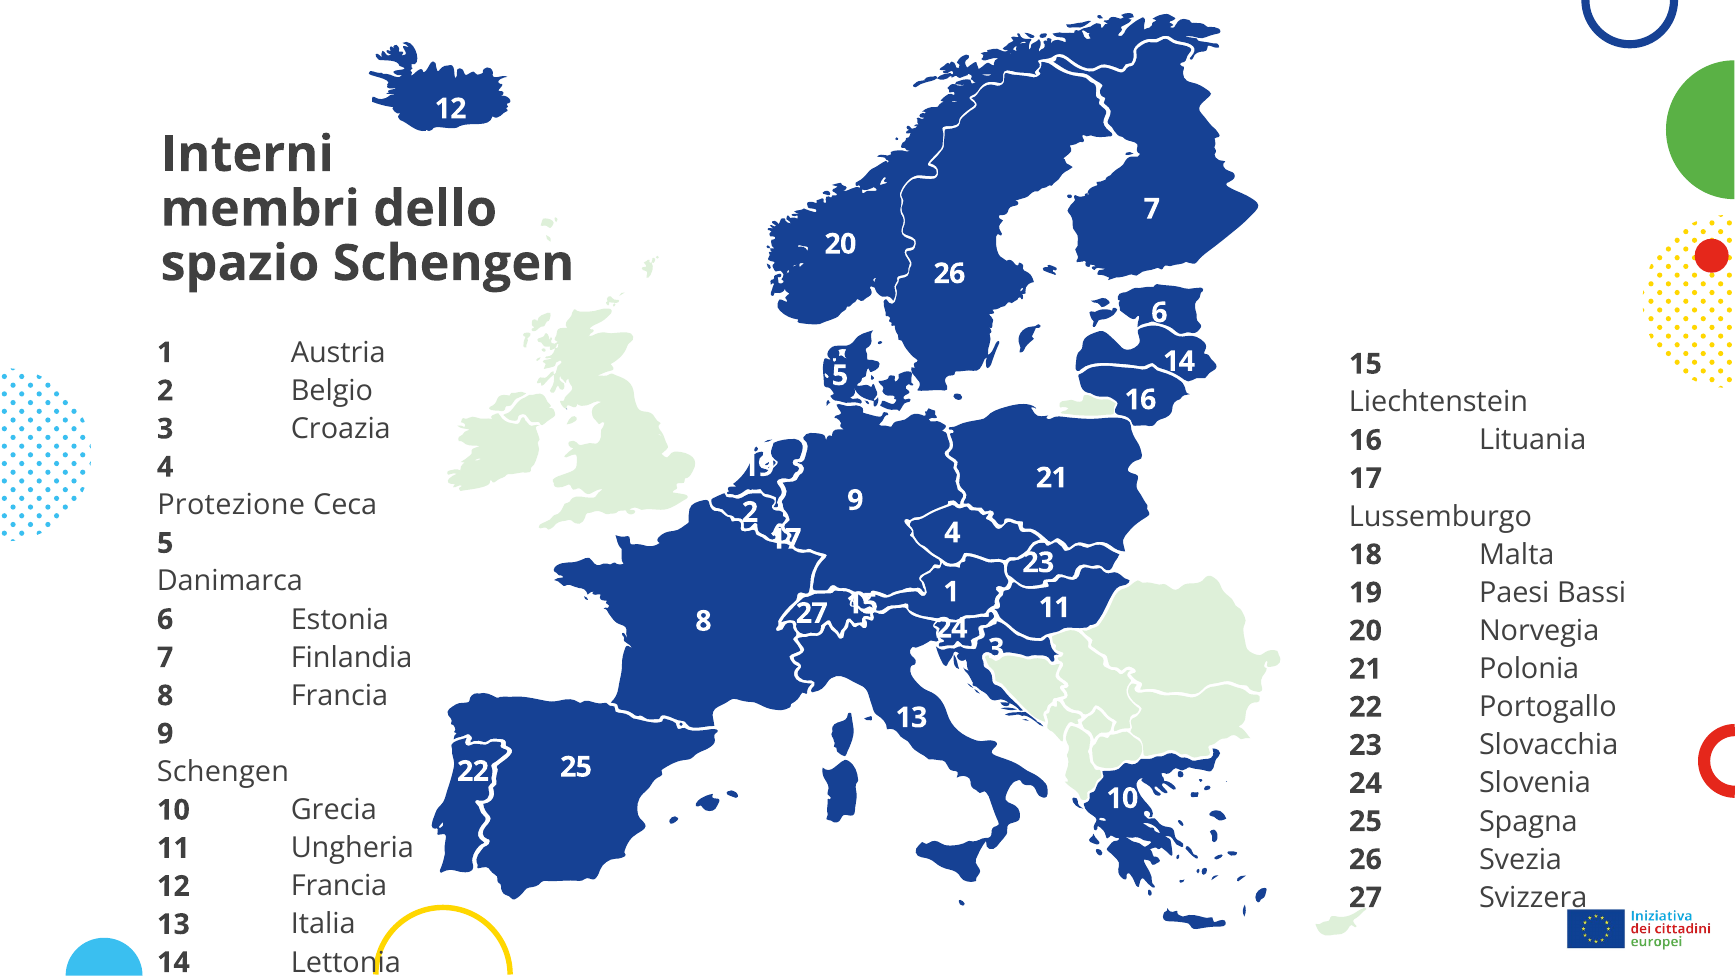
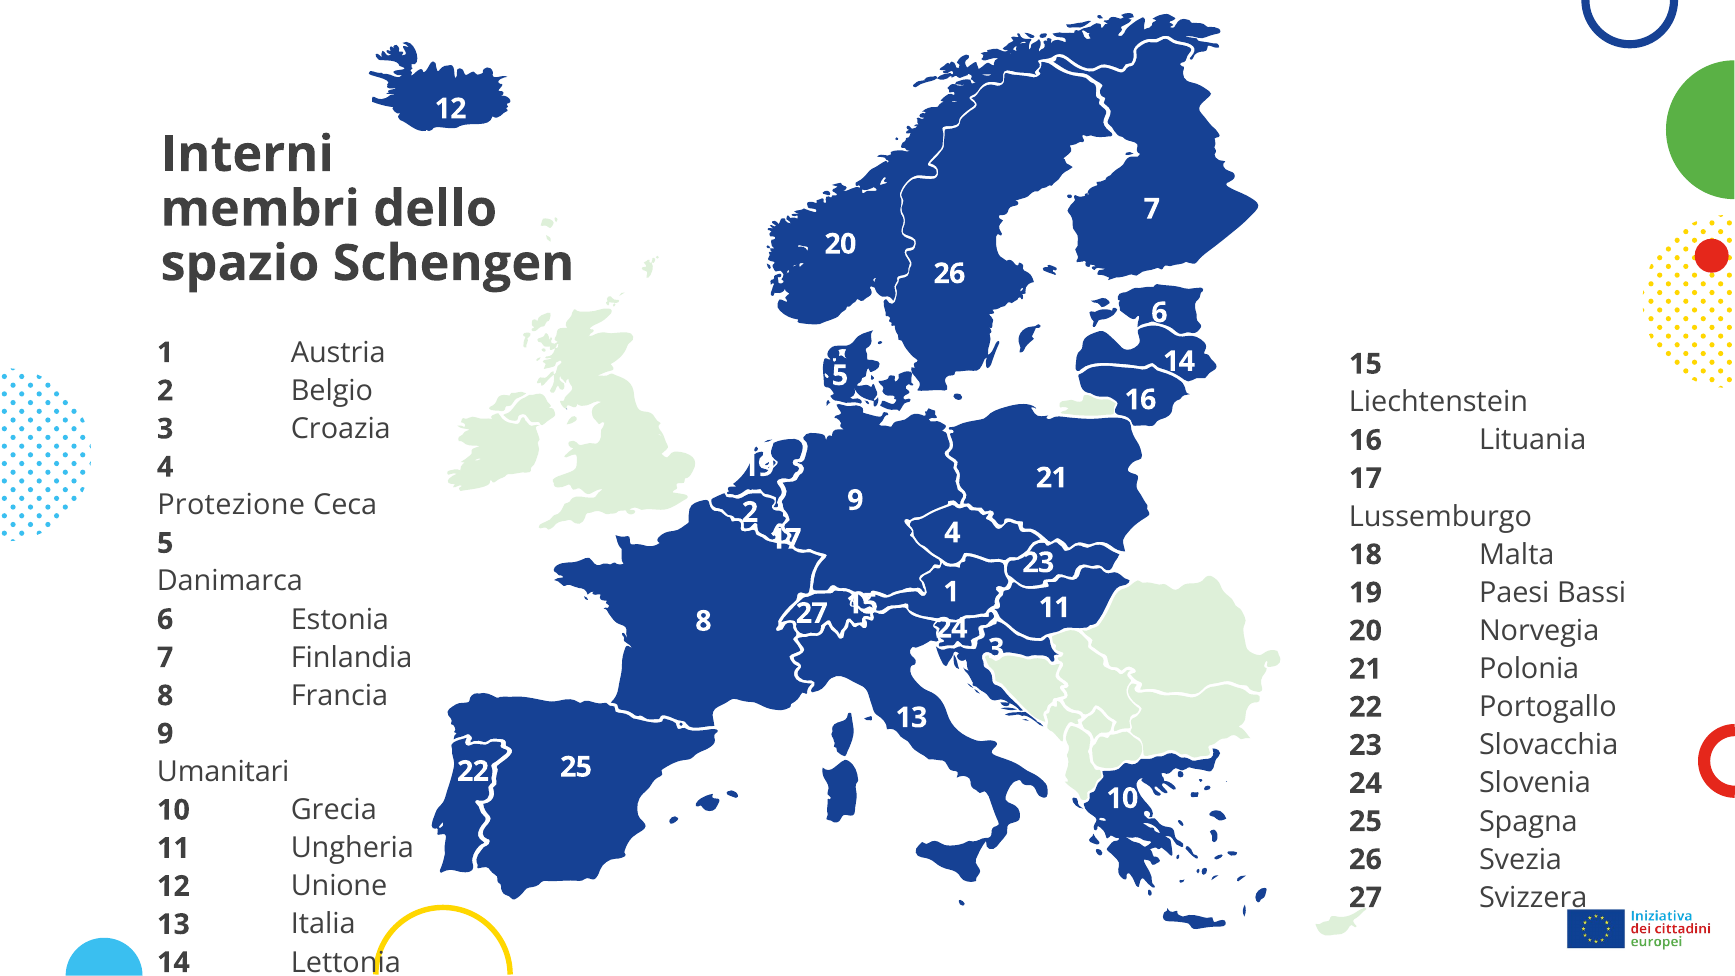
Schengen at (223, 772): Schengen -> Umanitari
12 Francia: Francia -> Unione
